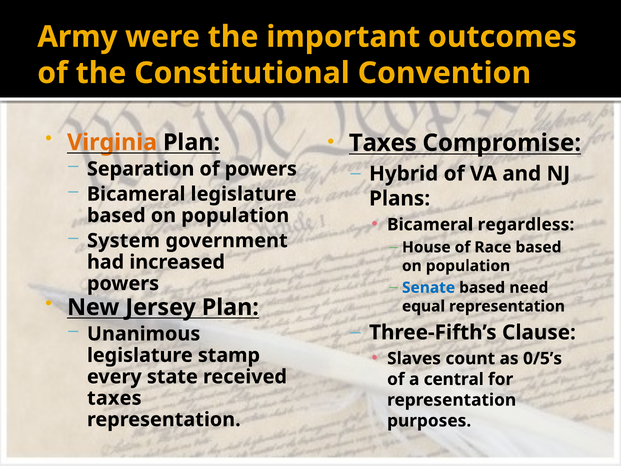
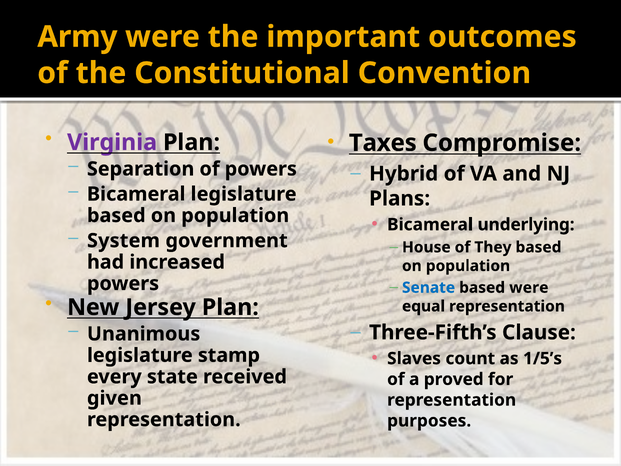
Virginia colour: orange -> purple
regardless: regardless -> underlying
Race: Race -> They
based need: need -> were
0/5’s: 0/5’s -> 1/5’s
central: central -> proved
taxes at (114, 398): taxes -> given
